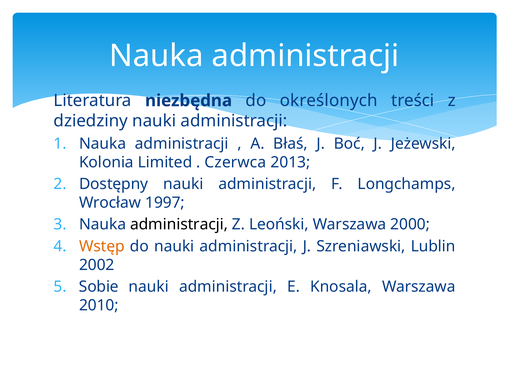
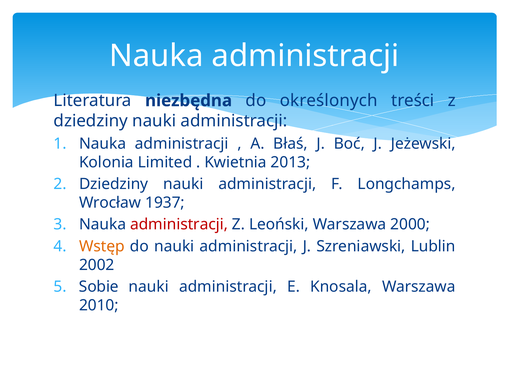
Czerwca: Czerwca -> Kwietnia
Dostępny at (114, 184): Dostępny -> Dziedziny
1997: 1997 -> 1937
administracji at (179, 224) colour: black -> red
